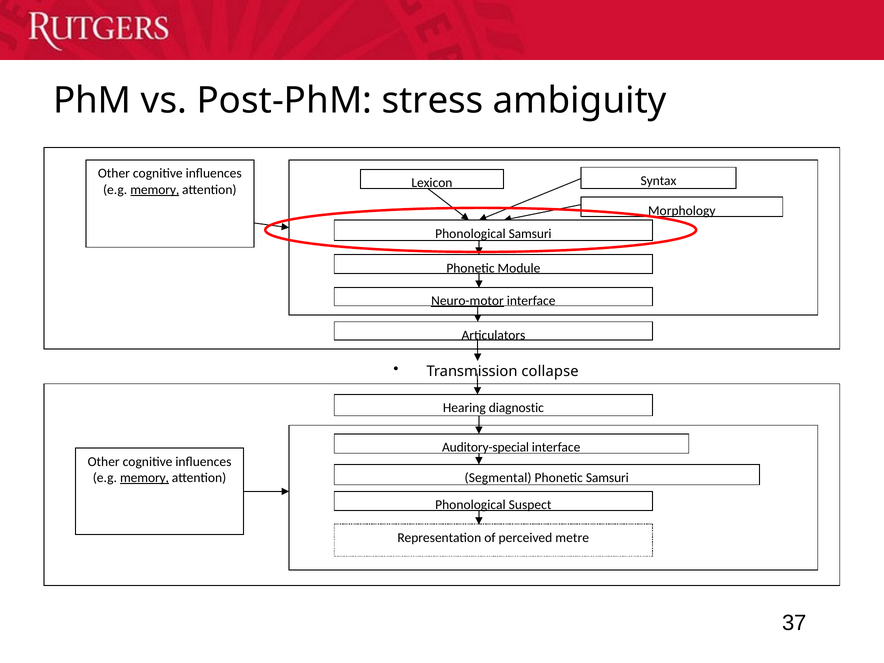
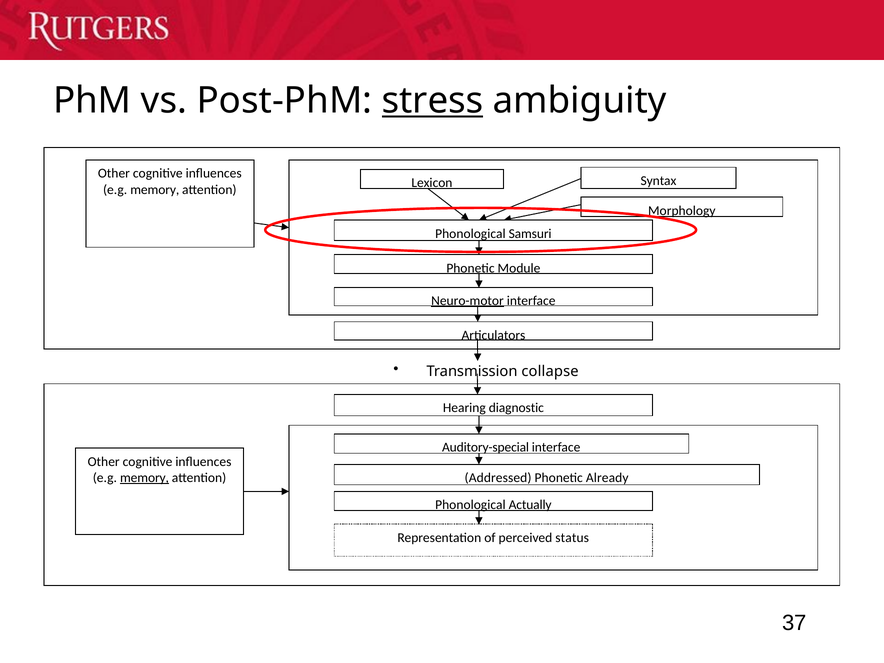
stress underline: none -> present
memory at (155, 190) underline: present -> none
Segmental: Segmental -> Addressed
Phonetic Samsuri: Samsuri -> Already
Suspect: Suspect -> Actually
metre: metre -> status
